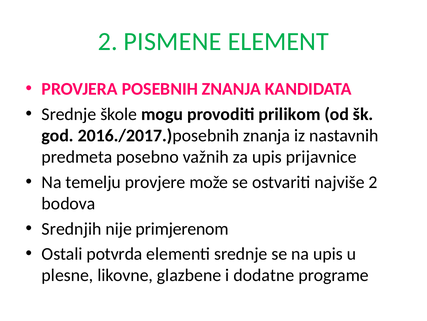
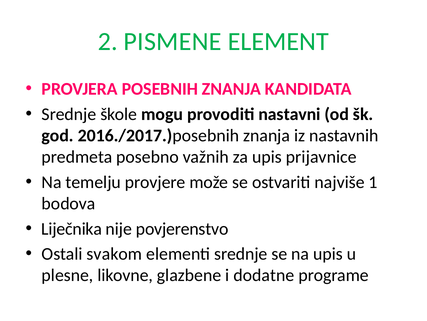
prilikom: prilikom -> nastavni
najviše 2: 2 -> 1
Srednjih: Srednjih -> Liječnika
primjerenom: primjerenom -> povjerenstvo
potvrda: potvrda -> svakom
